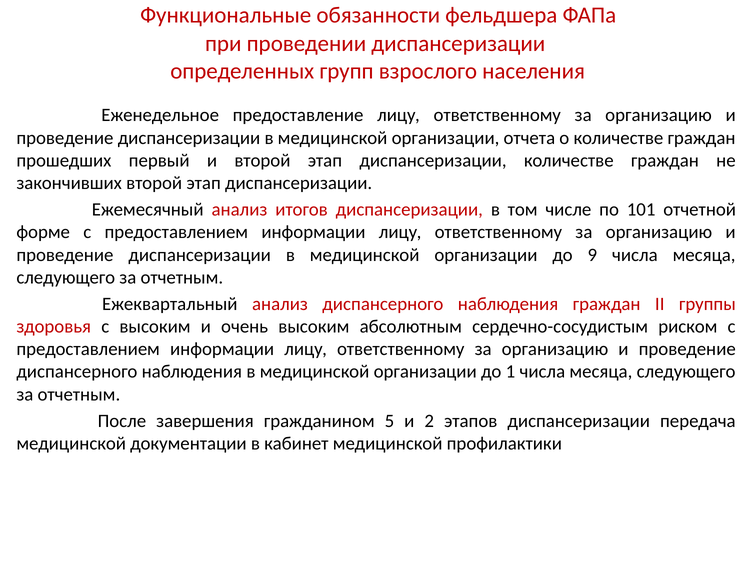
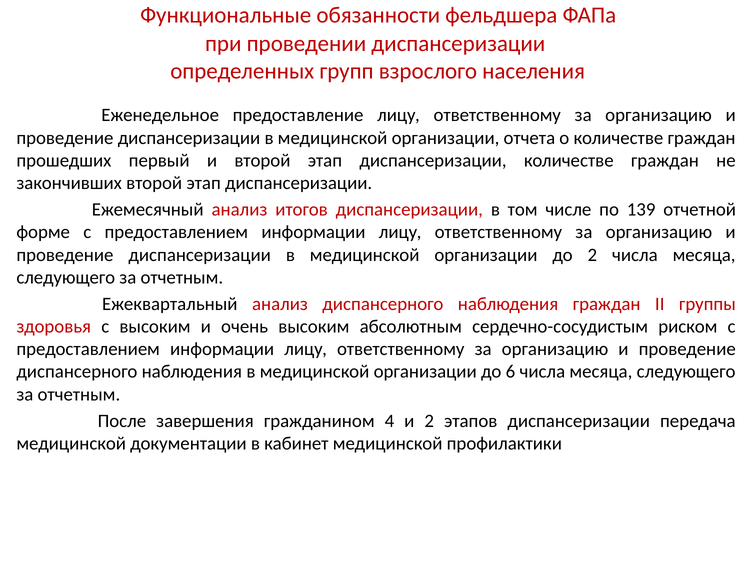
101: 101 -> 139
до 9: 9 -> 2
1: 1 -> 6
5: 5 -> 4
